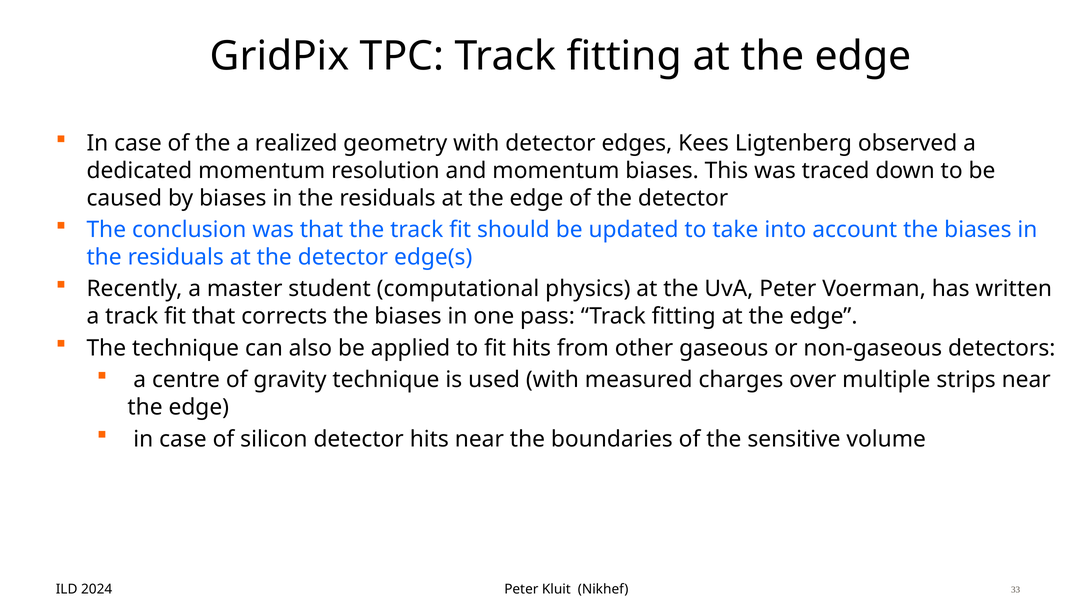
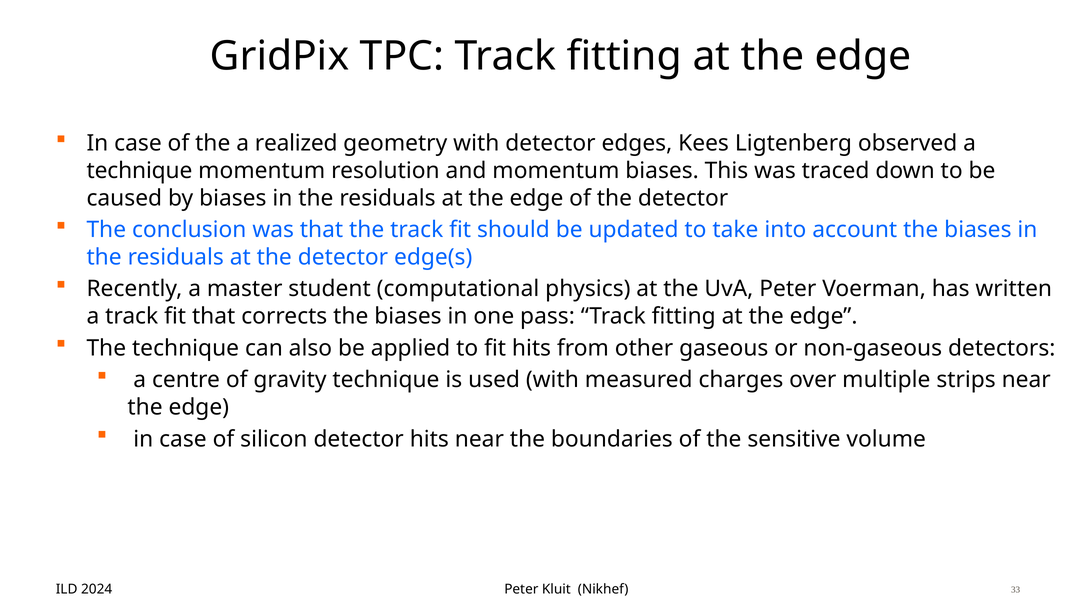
dedicated at (139, 171): dedicated -> technique
